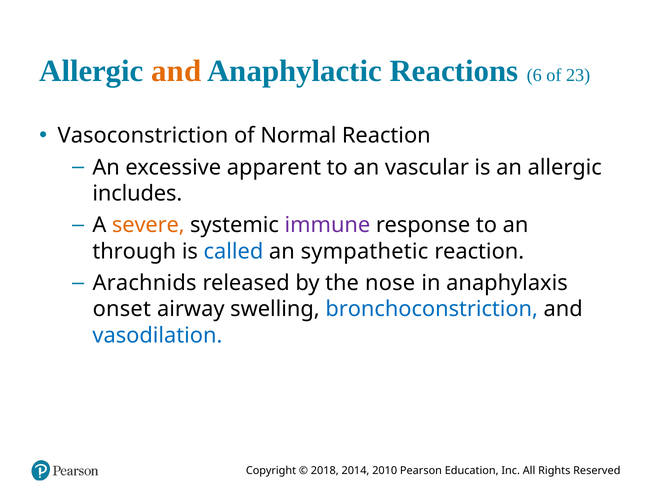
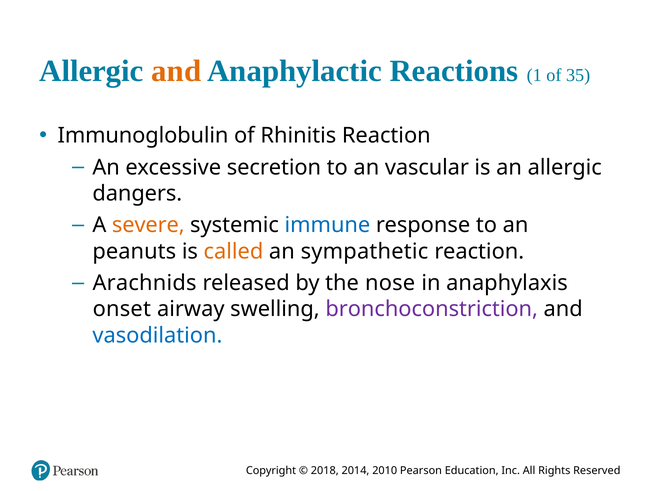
6: 6 -> 1
23: 23 -> 35
Vasoconstriction: Vasoconstriction -> Immunoglobulin
Normal: Normal -> Rhinitis
apparent: apparent -> secretion
includes: includes -> dangers
immune colour: purple -> blue
through: through -> peanuts
called colour: blue -> orange
bronchoconstriction colour: blue -> purple
